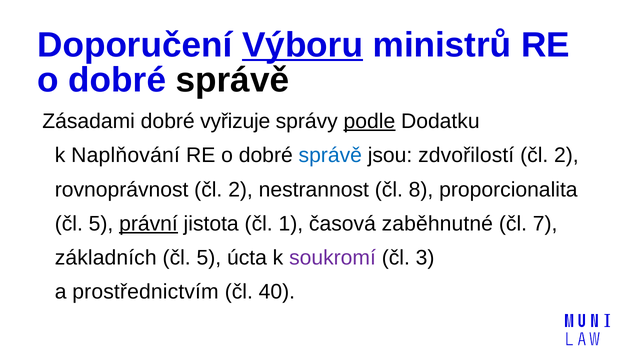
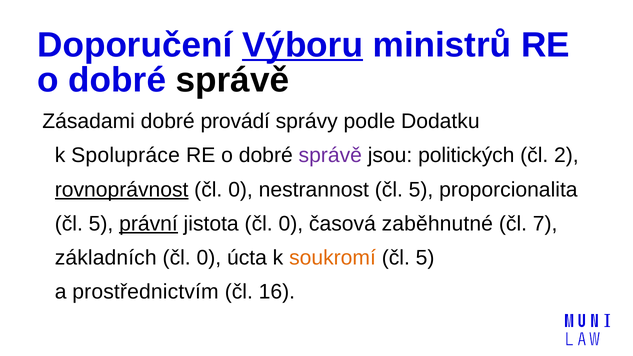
vyřizuje: vyřizuje -> provádí
podle underline: present -> none
Naplňování: Naplňování -> Spolupráce
správě at (330, 155) colour: blue -> purple
zdvořilostí: zdvořilostí -> politických
rovnoprávnost underline: none -> present
2 at (241, 190): 2 -> 0
nestrannost čl 8: 8 -> 5
jistota čl 1: 1 -> 0
5 at (209, 258): 5 -> 0
soukromí colour: purple -> orange
3 at (425, 258): 3 -> 5
40: 40 -> 16
